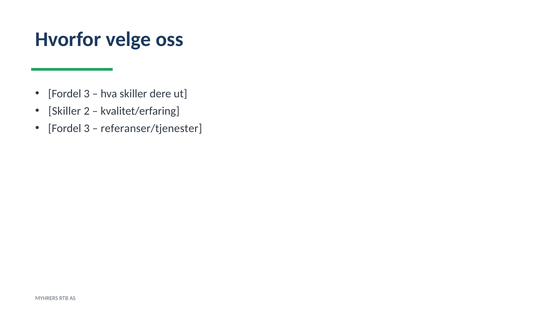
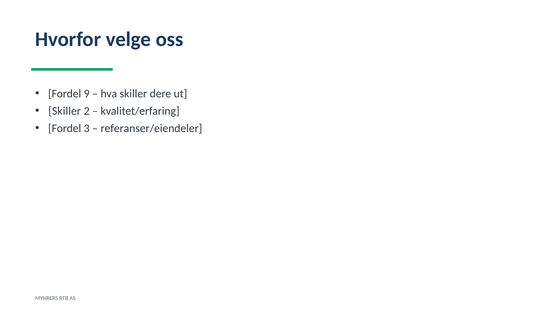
3 at (87, 94): 3 -> 9
referanser/tjenester: referanser/tjenester -> referanser/eiendeler
